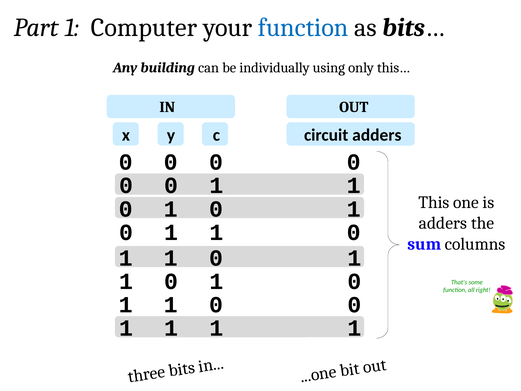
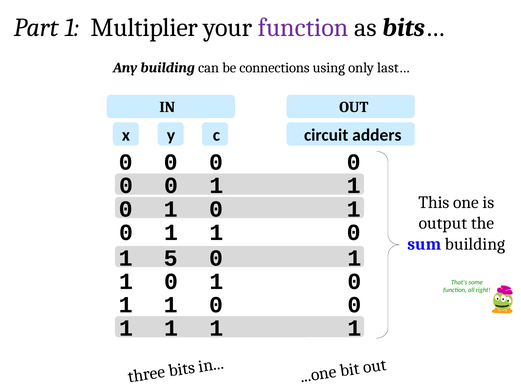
Computer: Computer -> Multiplier
function at (303, 28) colour: blue -> purple
individually: individually -> connections
this…: this… -> last…
adders at (443, 223): adders -> output
sum columns: columns -> building
1 at (171, 258): 1 -> 5
